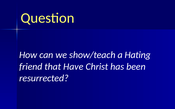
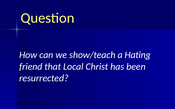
Have: Have -> Local
